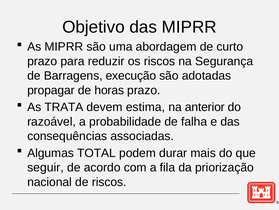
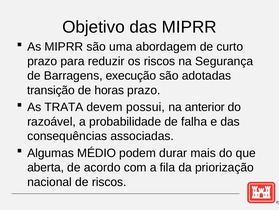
propagar: propagar -> transição
estima: estima -> possui
TOTAL: TOTAL -> MÉDIO
seguir: seguir -> aberta
